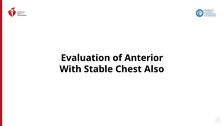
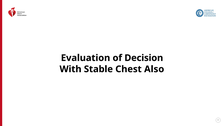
Anterior: Anterior -> Decision
